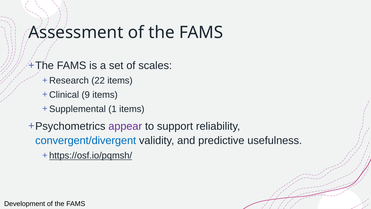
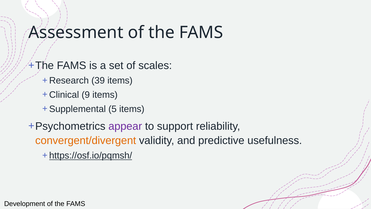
22: 22 -> 39
1: 1 -> 5
convergent/divergent colour: blue -> orange
